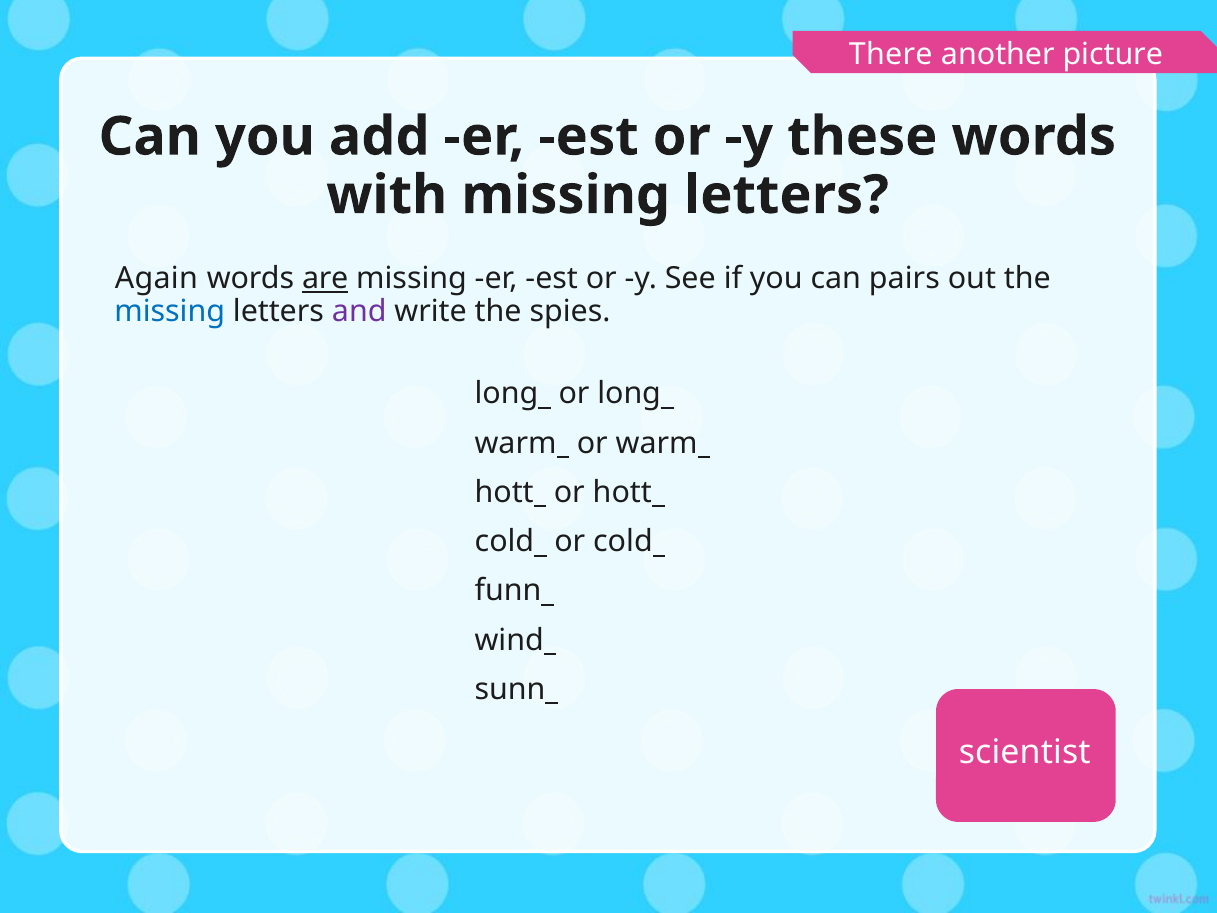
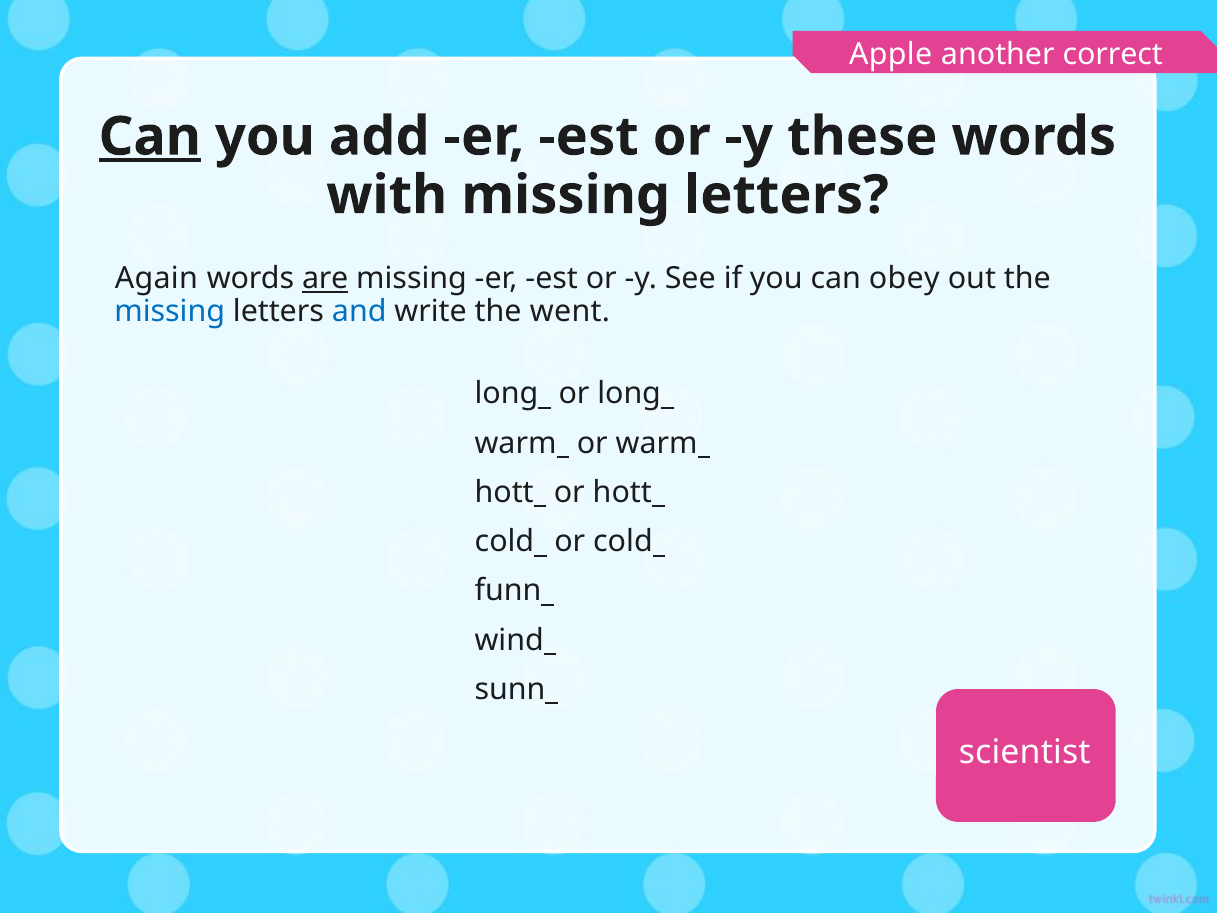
There: There -> Apple
picture: picture -> correct
Can at (150, 137) underline: none -> present
pairs: pairs -> obey
and colour: purple -> blue
spies: spies -> went
